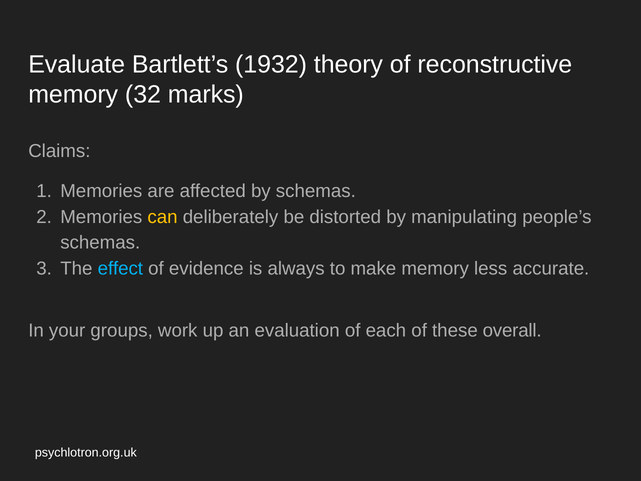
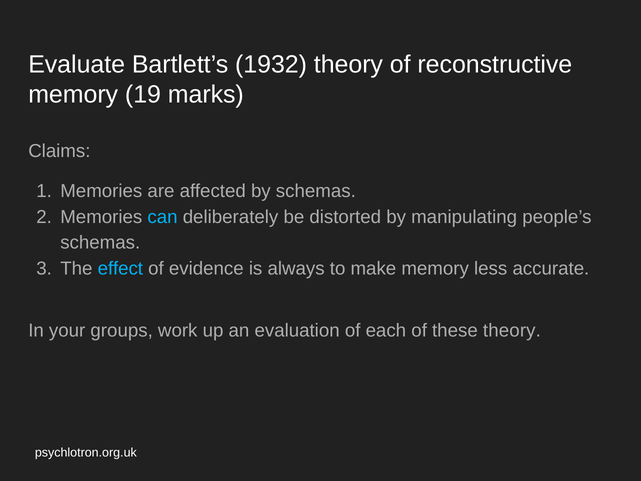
32: 32 -> 19
can colour: yellow -> light blue
these overall: overall -> theory
